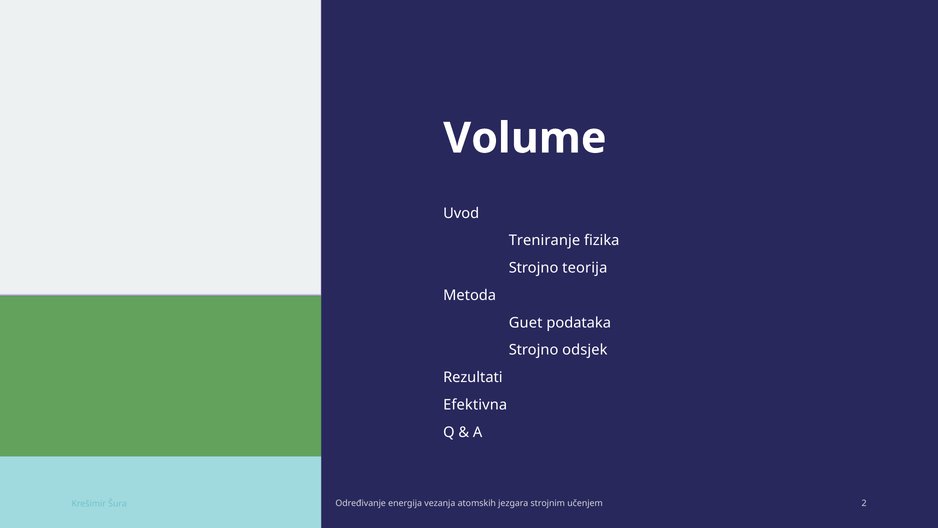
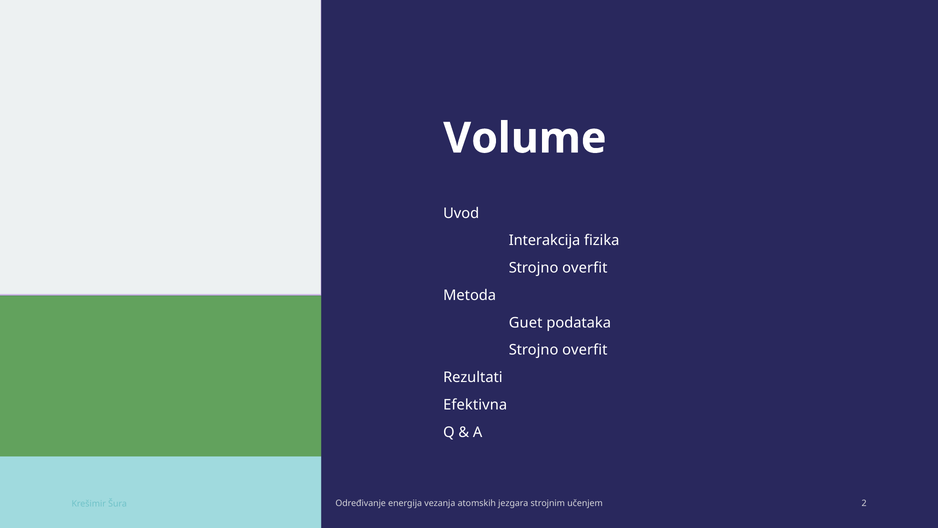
Treniranje: Treniranje -> Interakcija
teorija at (585, 268): teorija -> overfit
odsjek at (585, 350): odsjek -> overfit
